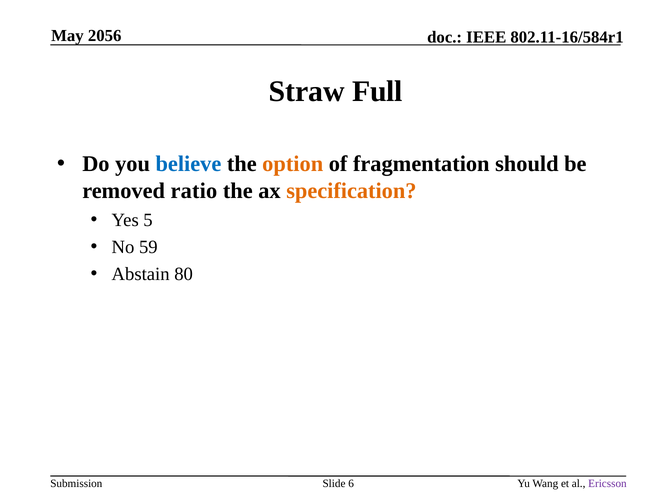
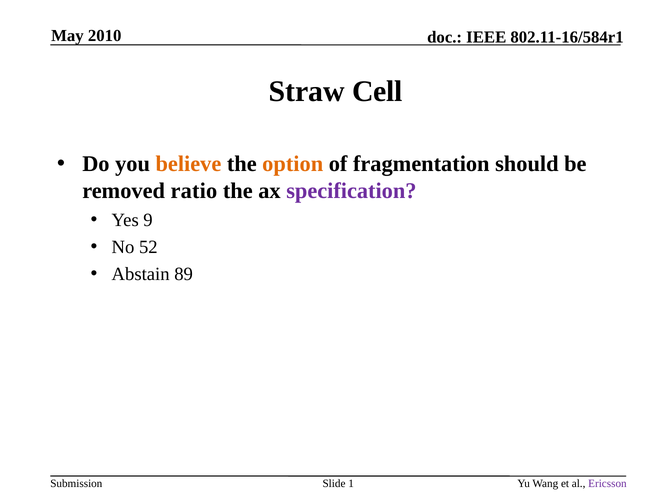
2056: 2056 -> 2010
Full: Full -> Cell
believe colour: blue -> orange
specification colour: orange -> purple
5: 5 -> 9
59: 59 -> 52
80: 80 -> 89
6: 6 -> 1
